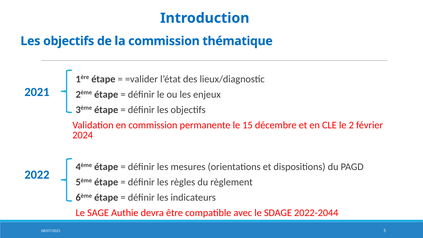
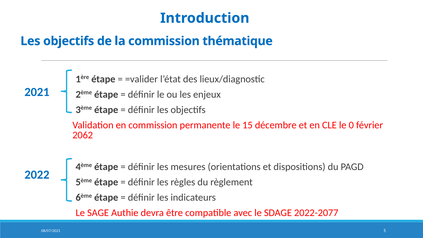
2: 2 -> 0
2024: 2024 -> 2062
2022-2044: 2022-2044 -> 2022-2077
